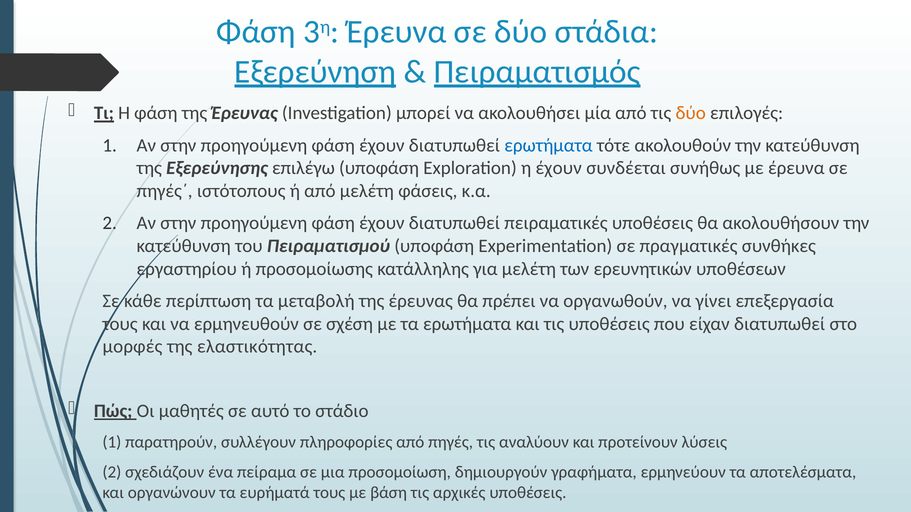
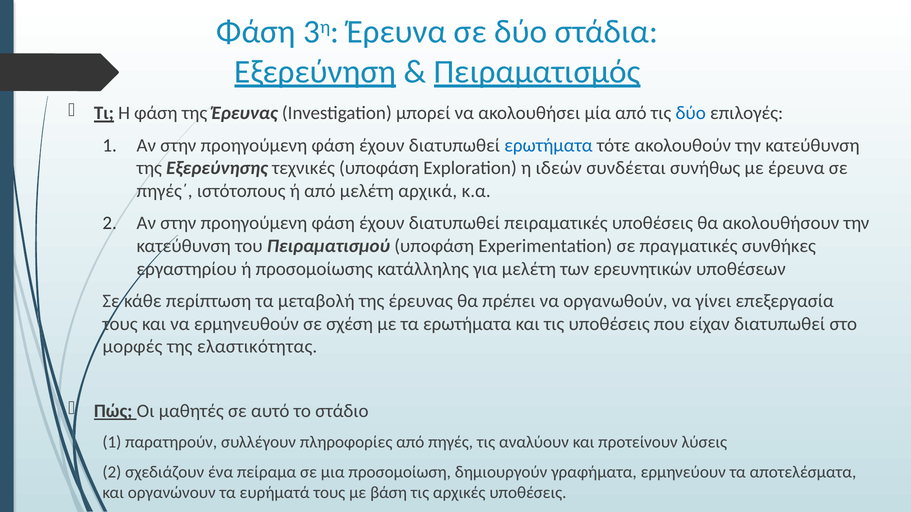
δύο at (691, 113) colour: orange -> blue
επιλέγω: επιλέγω -> τεχνικές
η έχουν: έχουν -> ιδεών
φάσεις: φάσεις -> αρχικά
